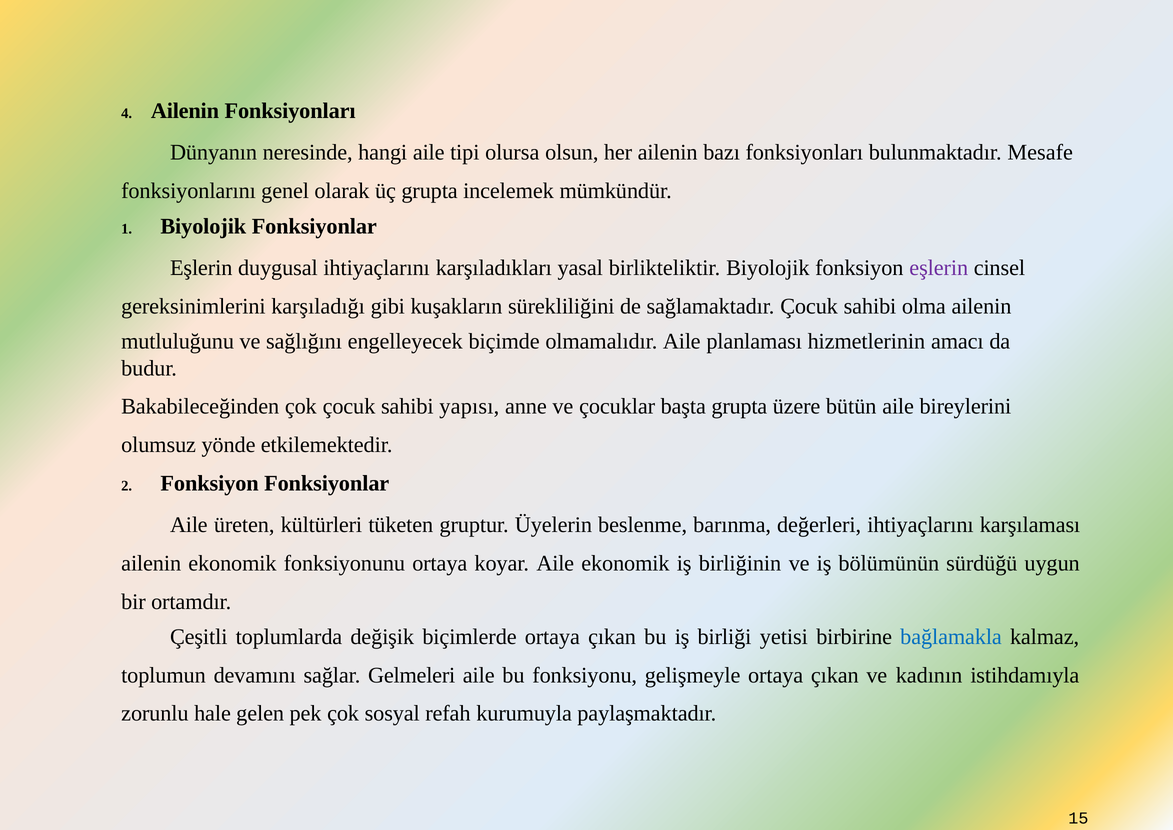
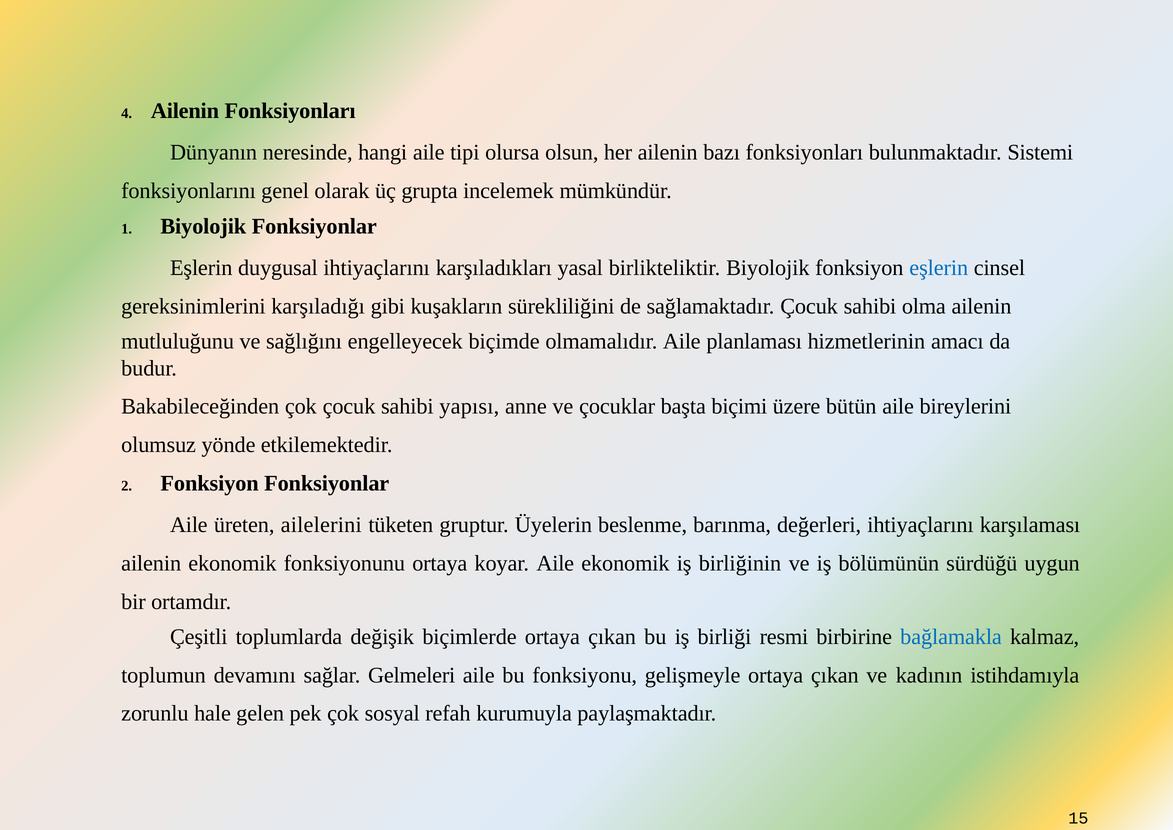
Mesafe: Mesafe -> Sistemi
eşlerin at (939, 268) colour: purple -> blue
başta grupta: grupta -> biçimi
kültürleri: kültürleri -> ailelerini
yetisi: yetisi -> resmi
